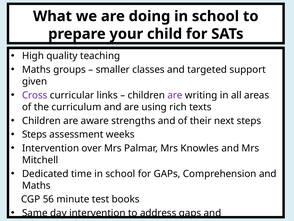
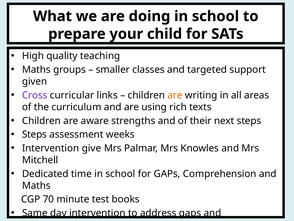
are at (175, 95) colour: purple -> orange
over: over -> give
56: 56 -> 70
